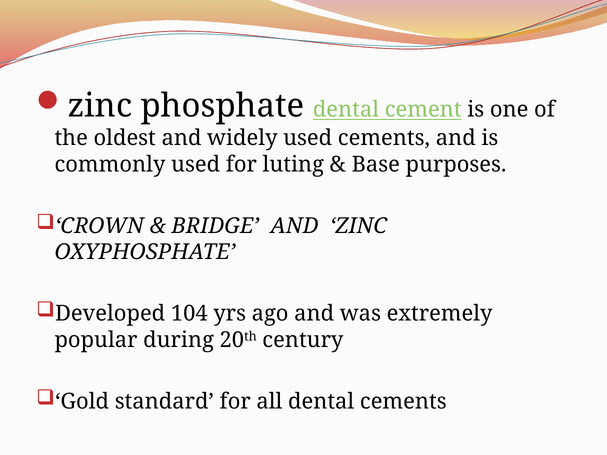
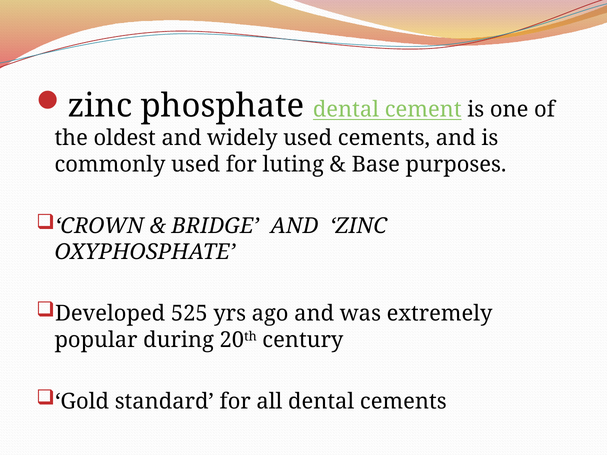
104: 104 -> 525
